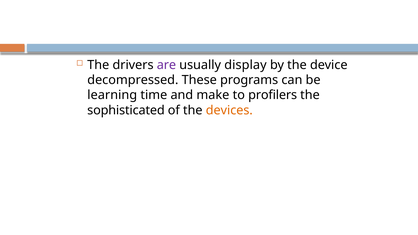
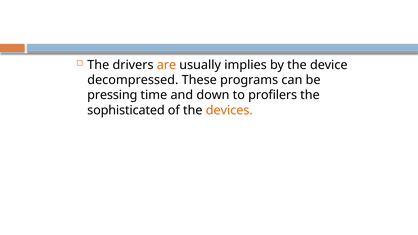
are colour: purple -> orange
display: display -> implies
learning: learning -> pressing
make: make -> down
